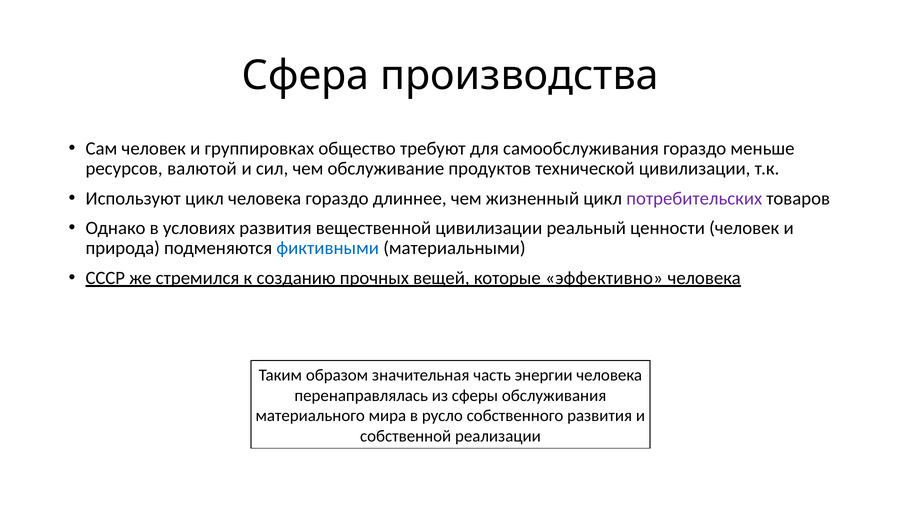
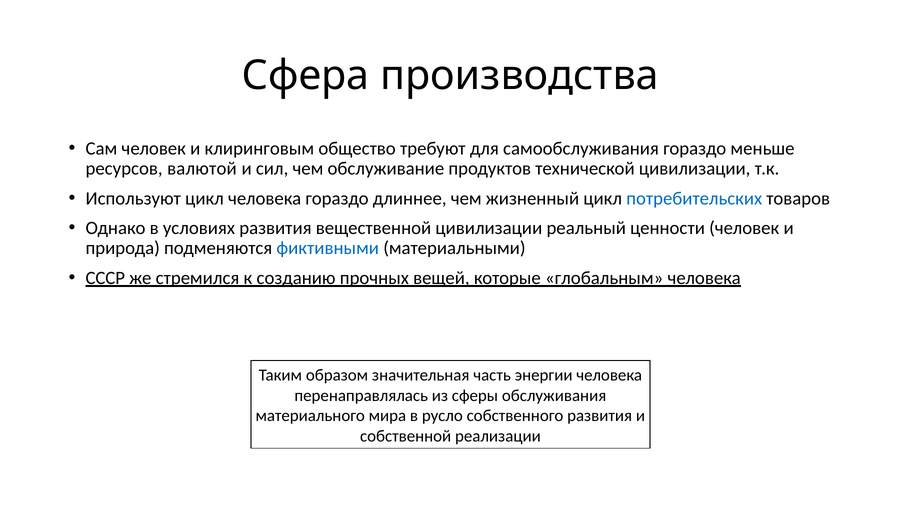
группировках: группировках -> клиринговым
потребительских colour: purple -> blue
эффективно: эффективно -> глобальным
